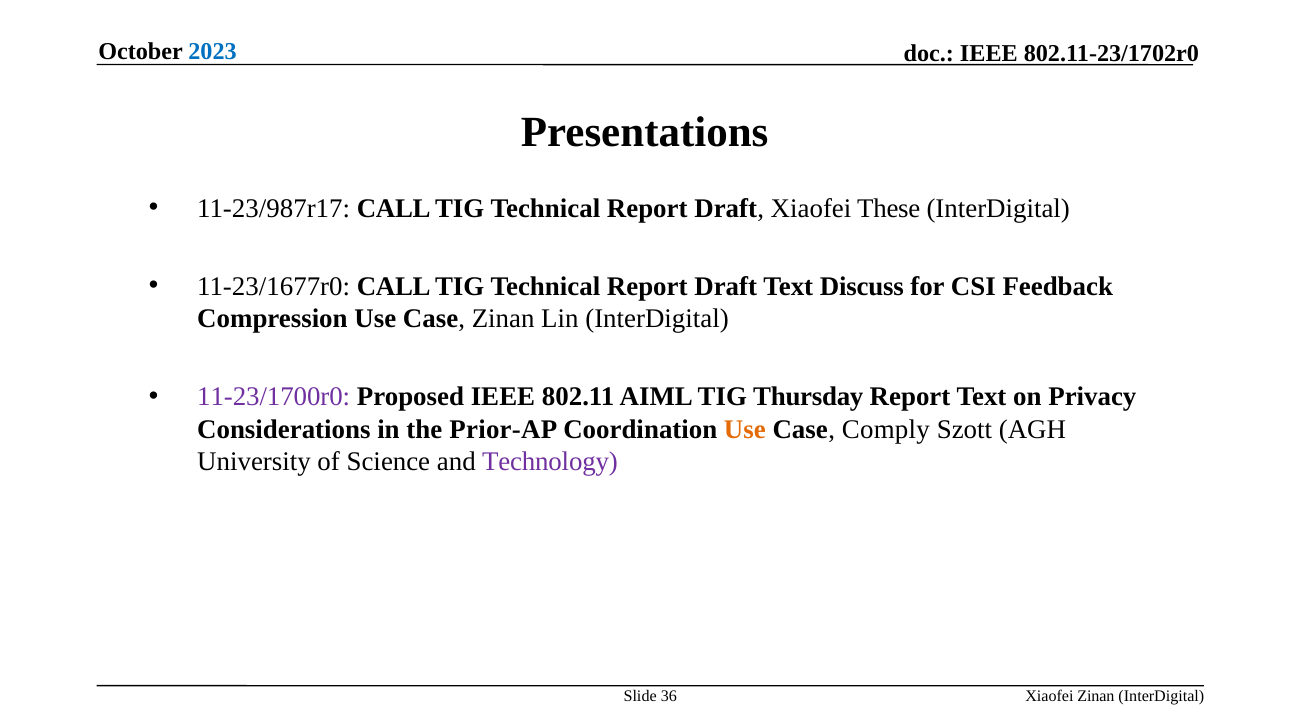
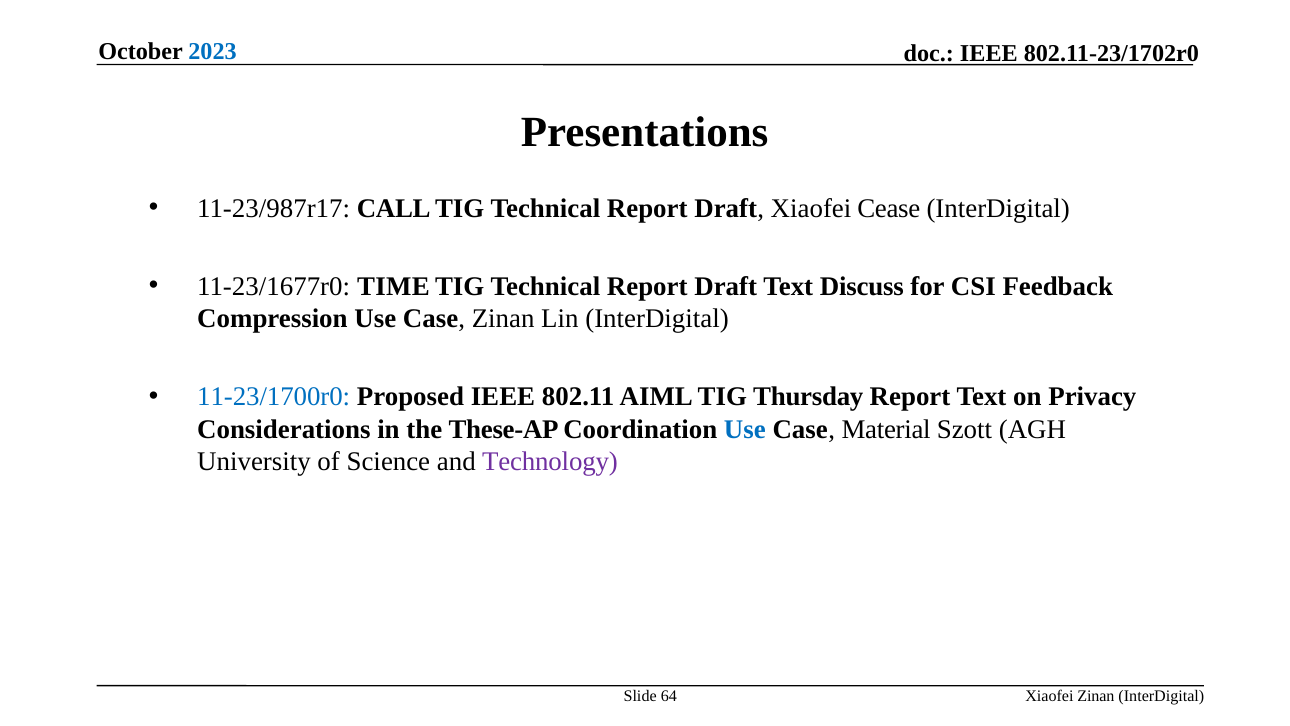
These: These -> Cease
11-23/1677r0 CALL: CALL -> TIME
11-23/1700r0 colour: purple -> blue
Prior-AP: Prior-AP -> These-AP
Use at (745, 429) colour: orange -> blue
Comply: Comply -> Material
36: 36 -> 64
